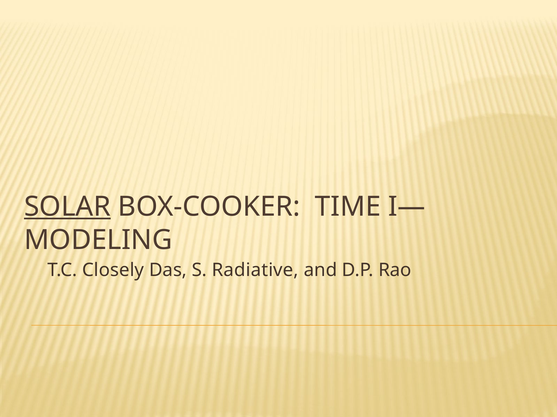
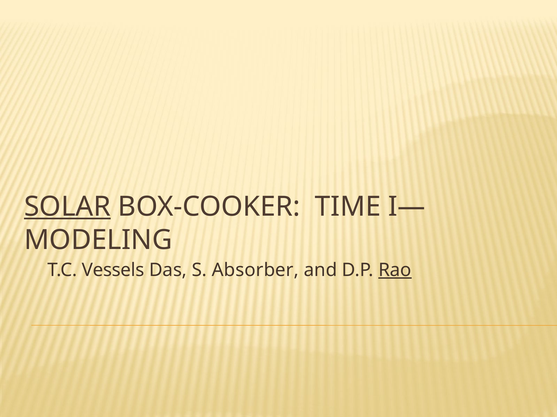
Closely: Closely -> Vessels
Radiative: Radiative -> Absorber
Rao underline: none -> present
